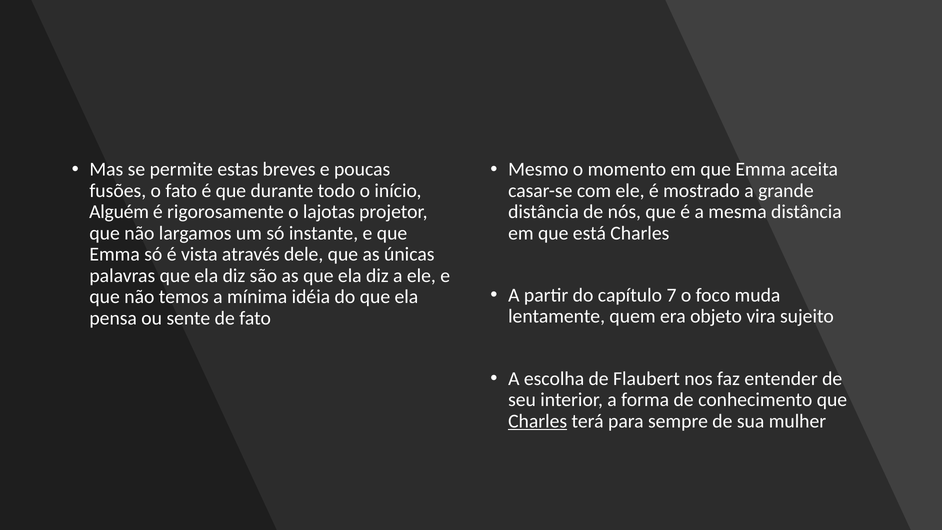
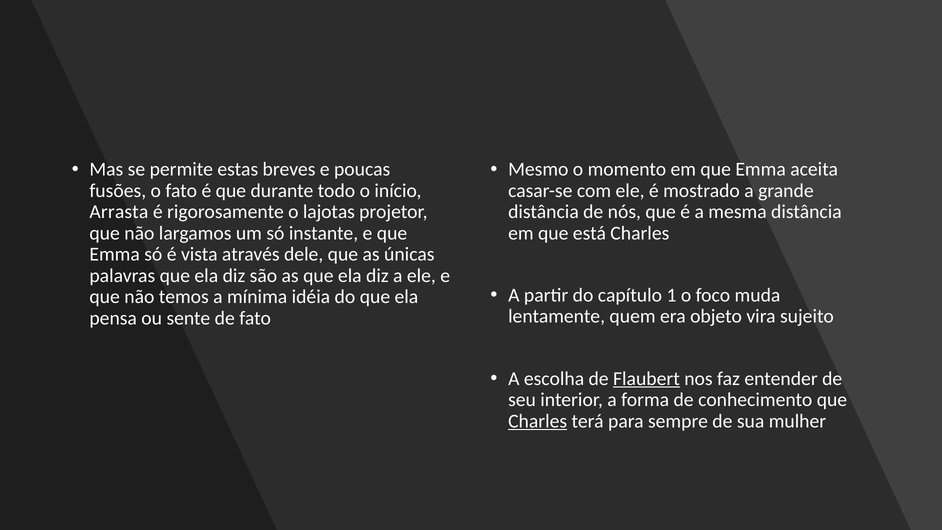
Alguém: Alguém -> Arrasta
7: 7 -> 1
Flaubert underline: none -> present
